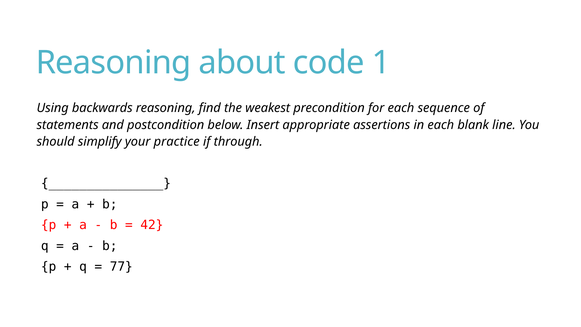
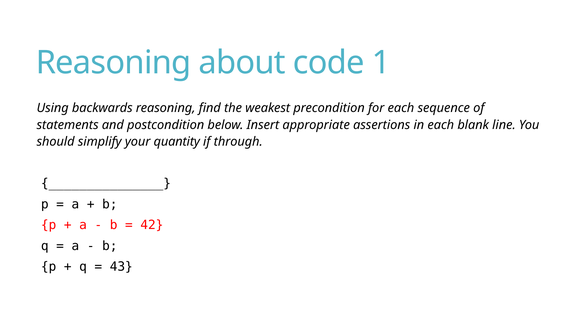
practice: practice -> quantity
77: 77 -> 43
